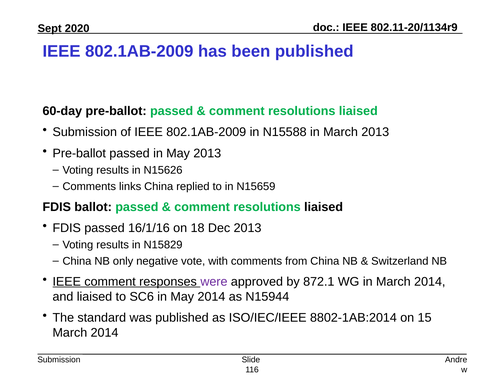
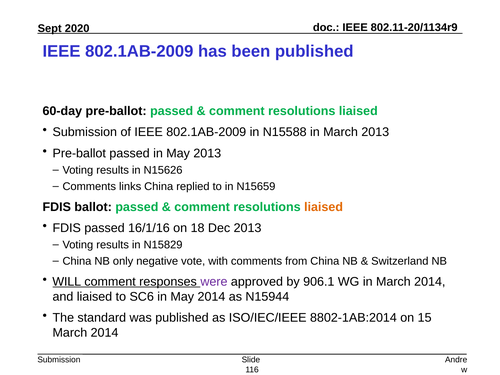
liaised at (324, 207) colour: black -> orange
IEEE at (67, 282): IEEE -> WILL
872.1: 872.1 -> 906.1
